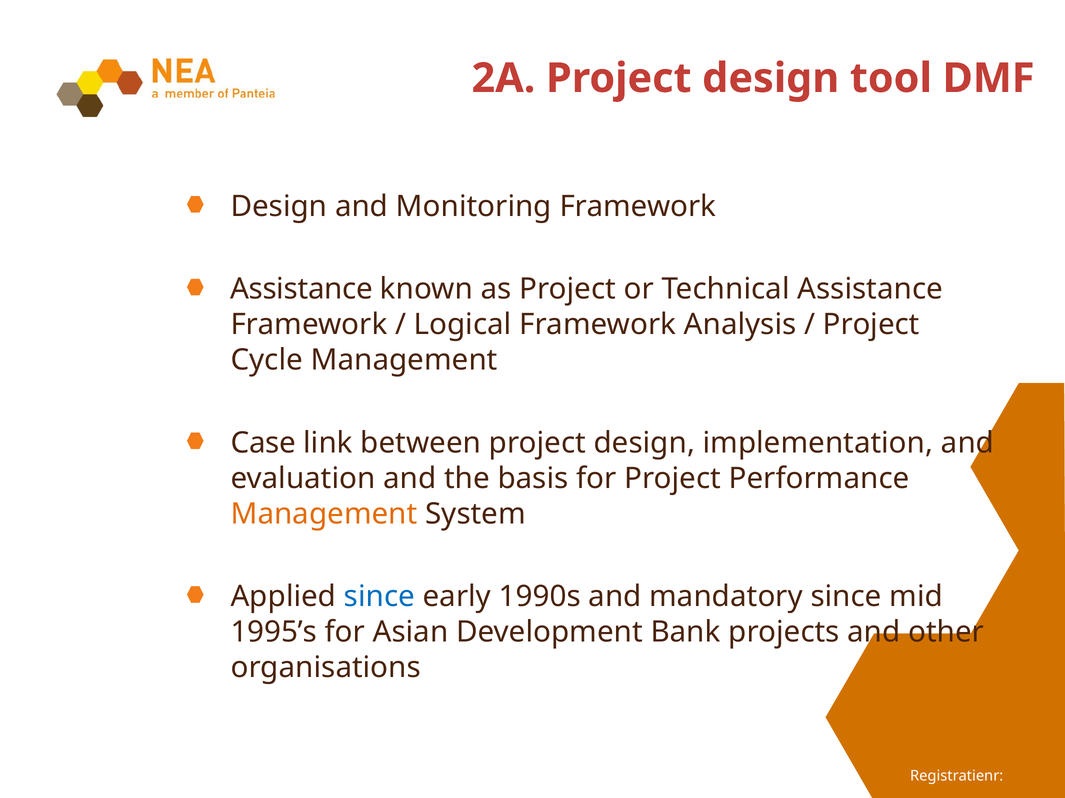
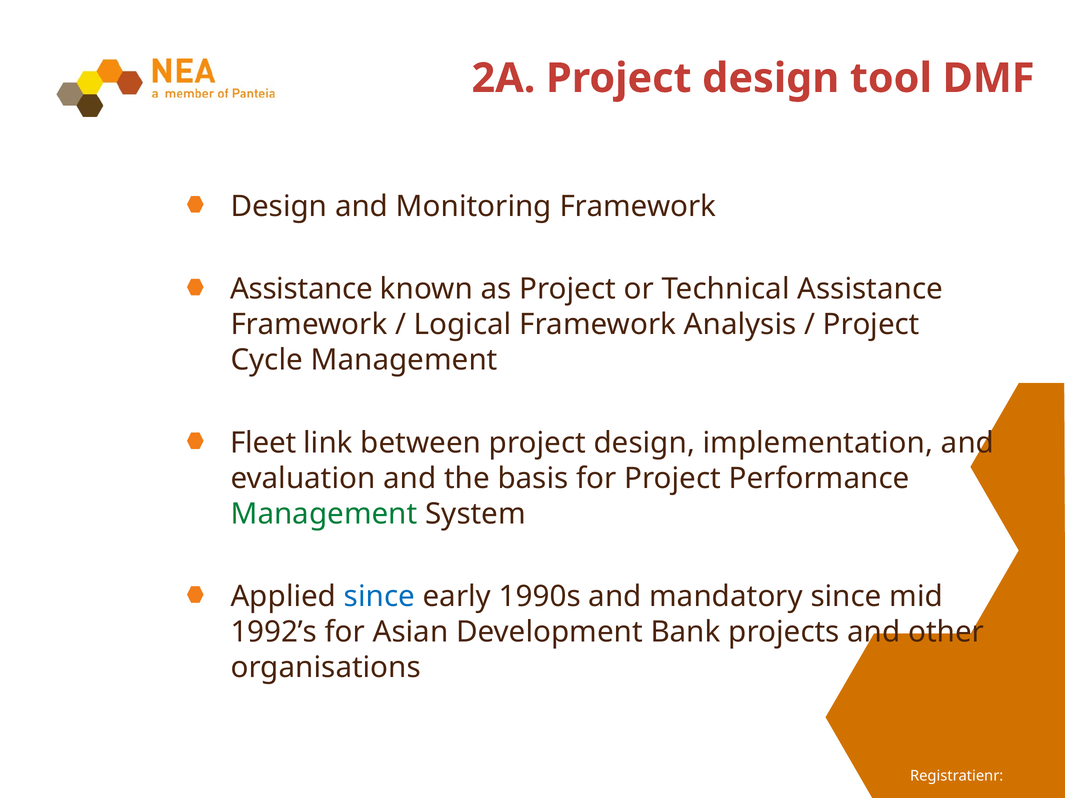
Case: Case -> Fleet
Management at (324, 514) colour: orange -> green
1995’s: 1995’s -> 1992’s
